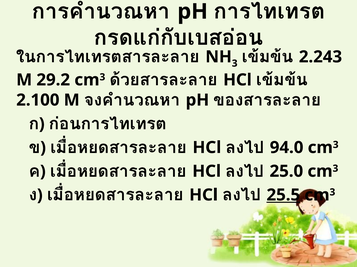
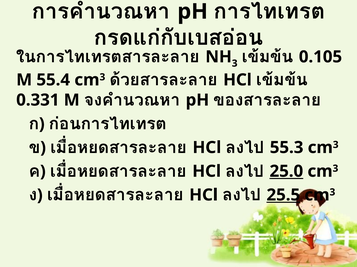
2.243: 2.243 -> 0.105
29.2: 29.2 -> 55.4
2.100: 2.100 -> 0.331
94.0: 94.0 -> 55.3
25.0 underline: none -> present
